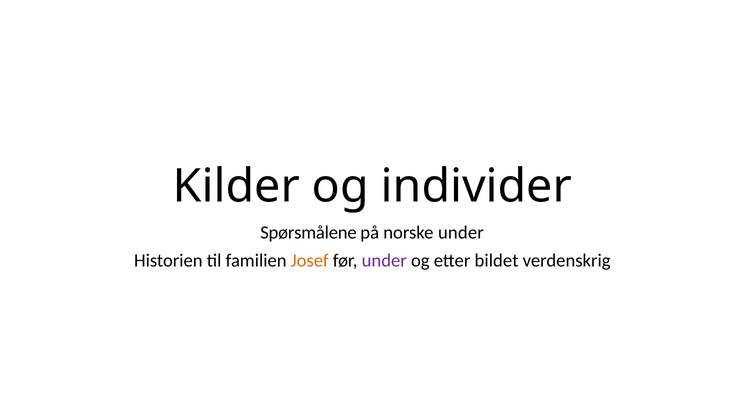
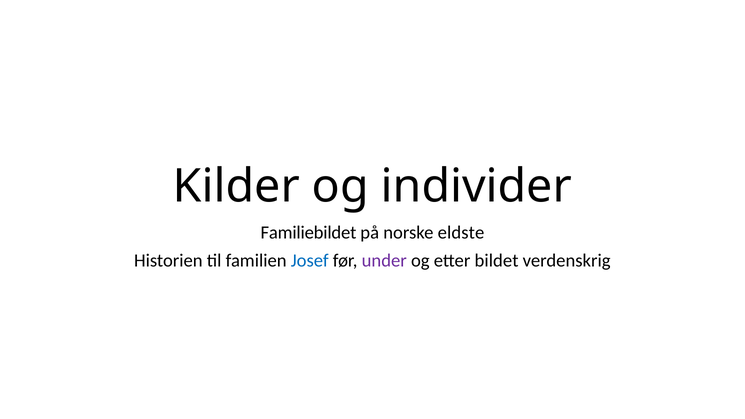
Spørsmålene: Spørsmålene -> Familiebildet
norske under: under -> eldste
Josef colour: orange -> blue
